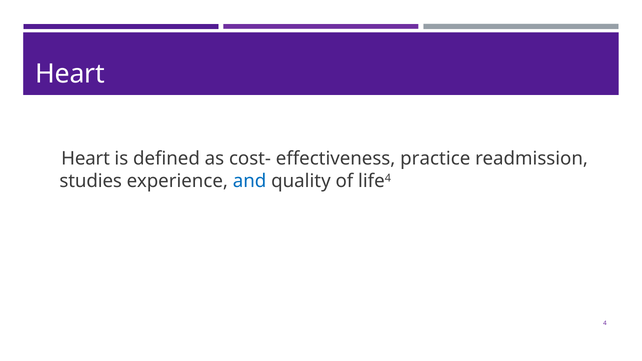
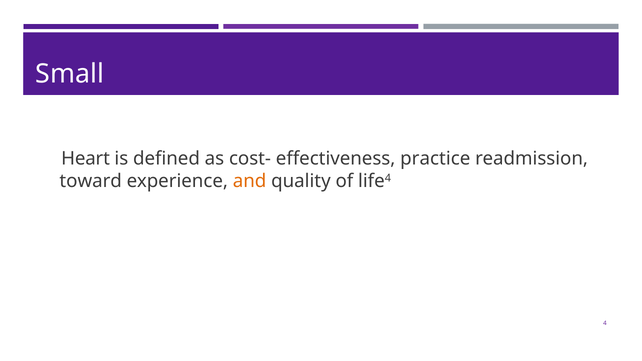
Heart at (70, 74): Heart -> Small
studies: studies -> toward
and colour: blue -> orange
